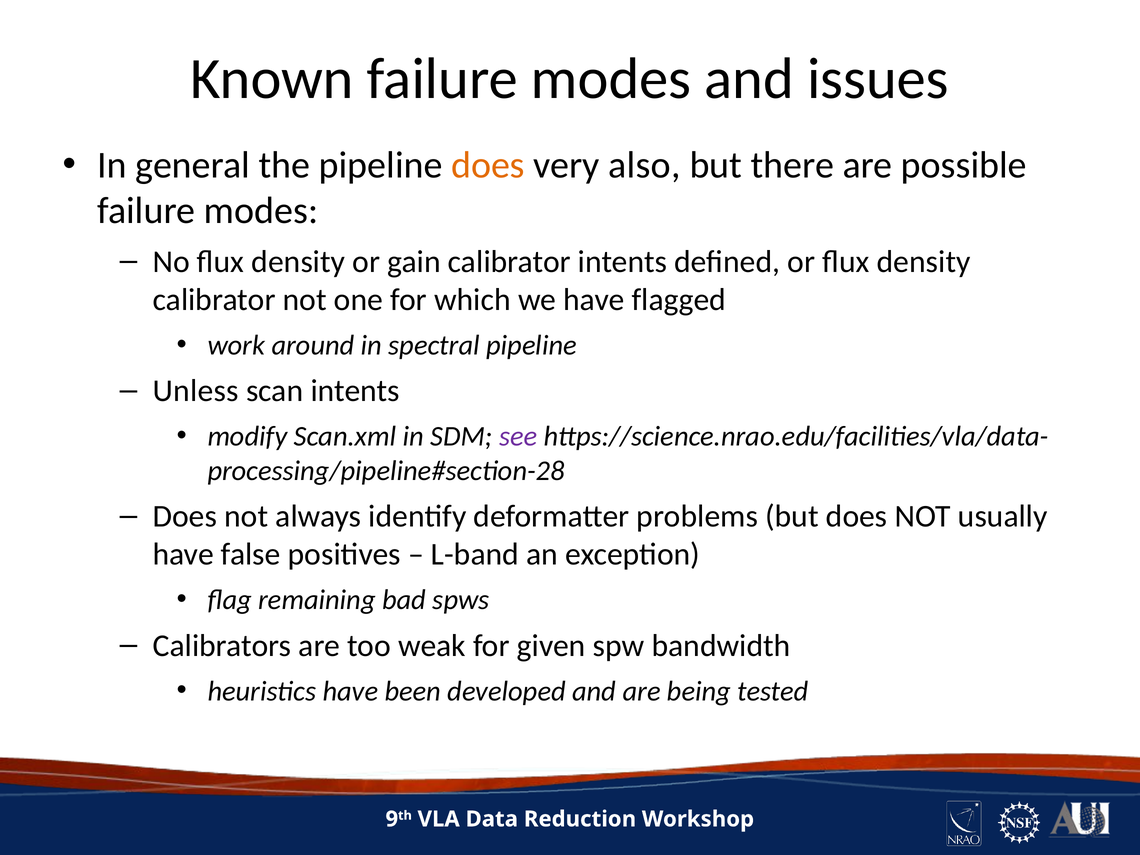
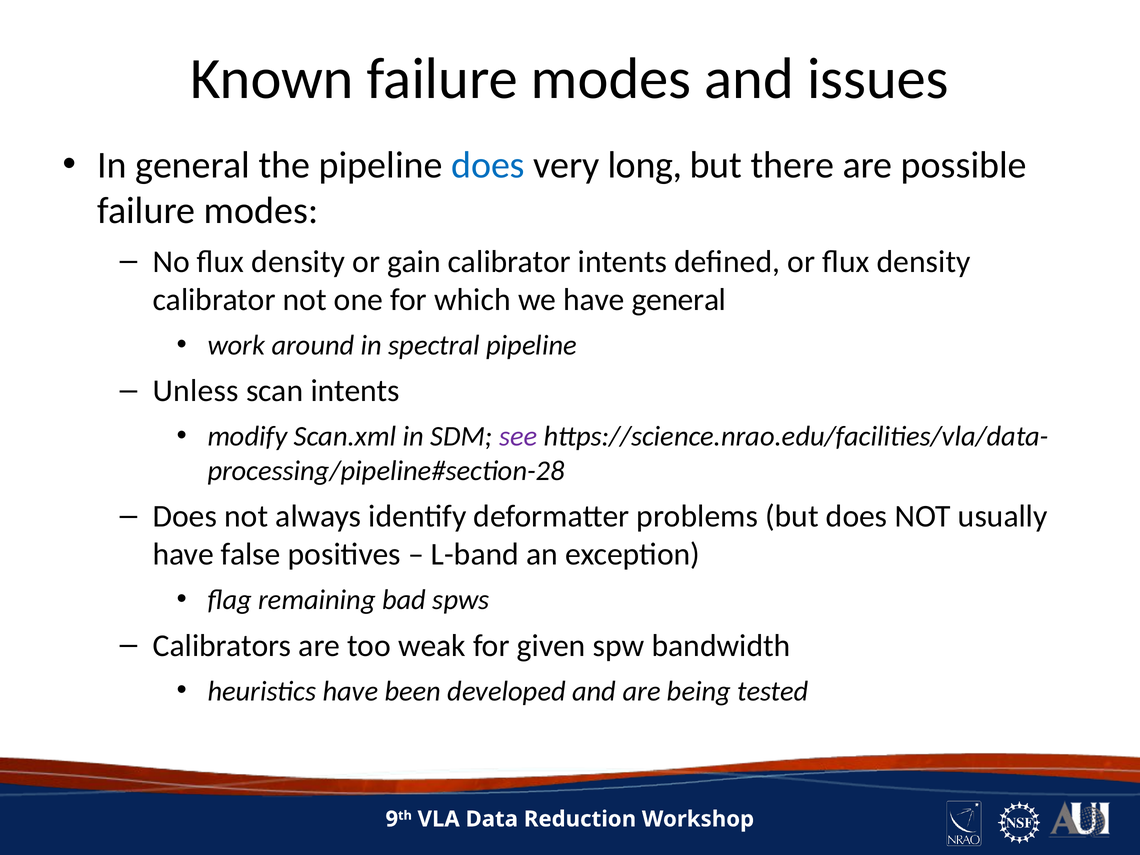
does at (488, 165) colour: orange -> blue
also: also -> long
have flagged: flagged -> general
